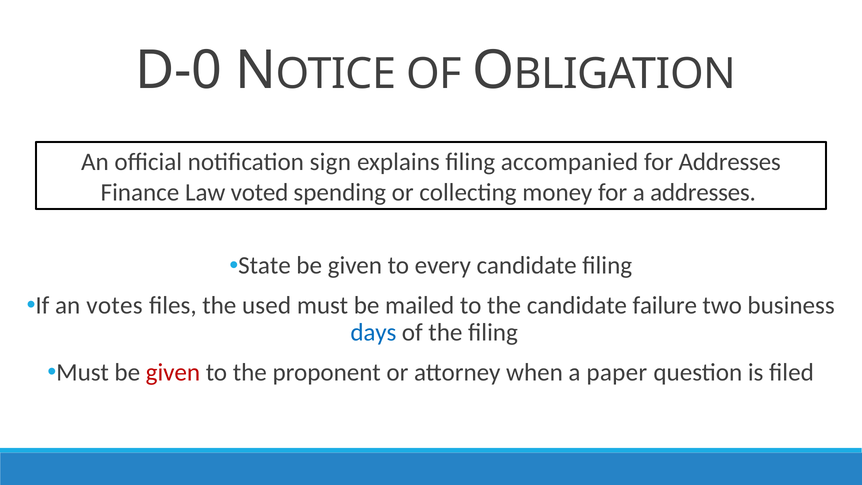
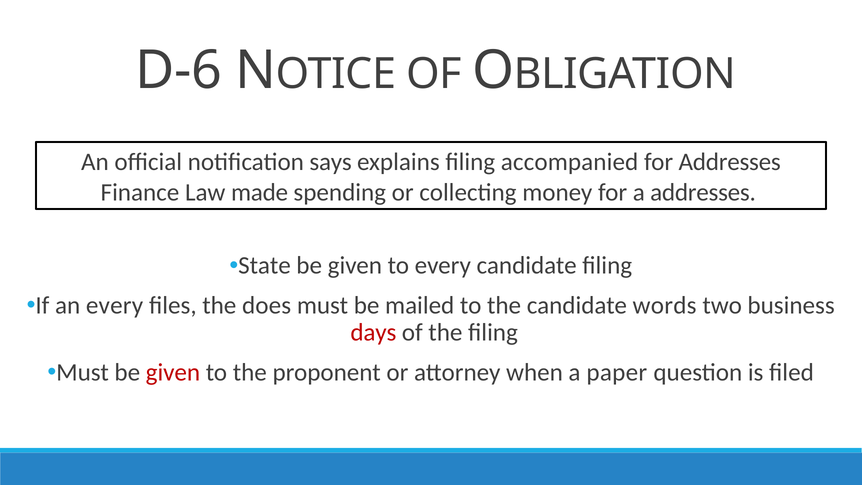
D-0: D-0 -> D-6
sign: sign -> says
voted: voted -> made
an votes: votes -> every
used: used -> does
failure: failure -> words
days colour: blue -> red
